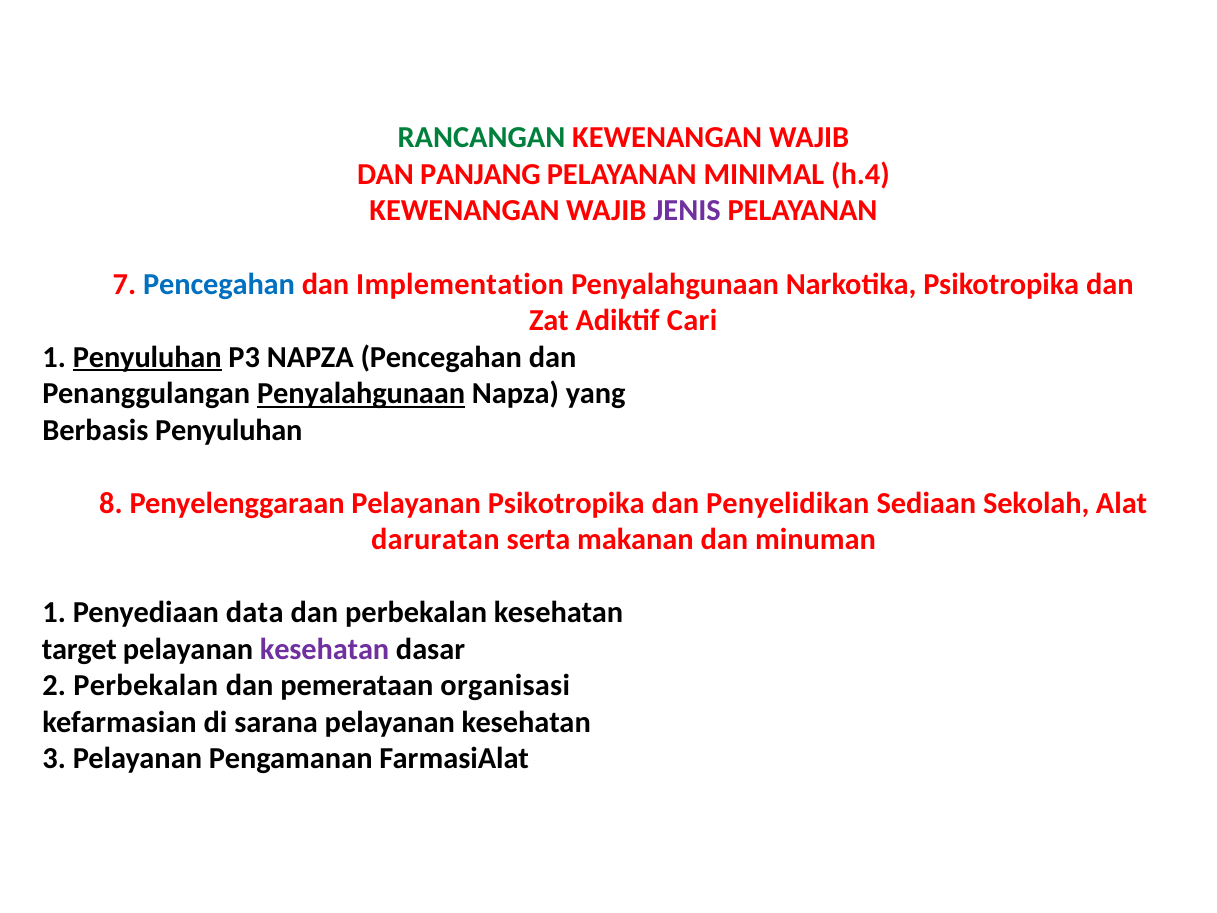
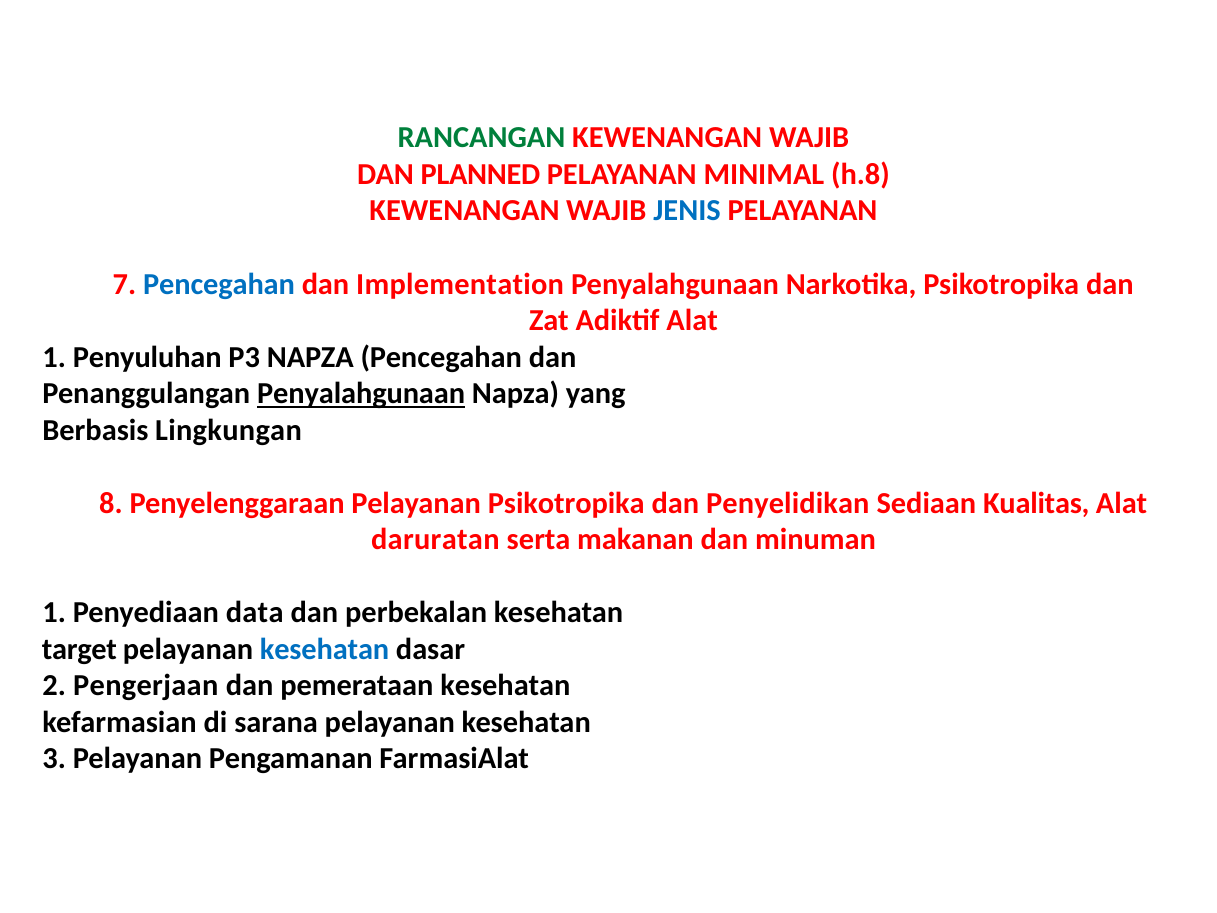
PANJANG: PANJANG -> PLANNED
h.4: h.4 -> h.8
JENIS colour: purple -> blue
Adiktif Cari: Cari -> Alat
Penyuluhan at (147, 357) underline: present -> none
Berbasis Penyuluhan: Penyuluhan -> Lingkungan
Sekolah: Sekolah -> Kualitas
kesehatan at (325, 649) colour: purple -> blue
2 Perbekalan: Perbekalan -> Pengerjaan
pemerataan organisasi: organisasi -> kesehatan
